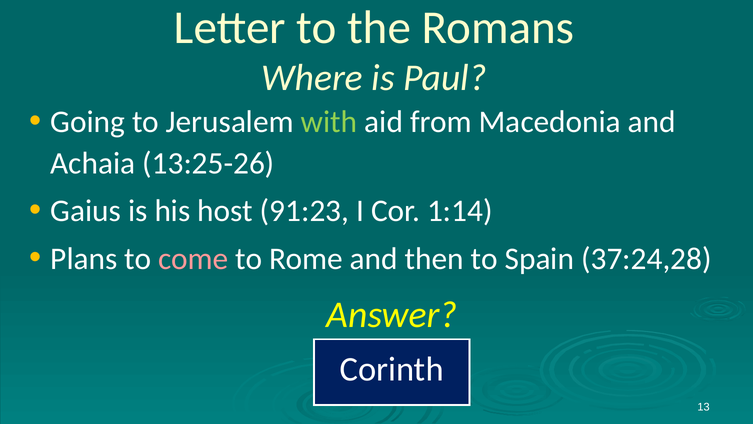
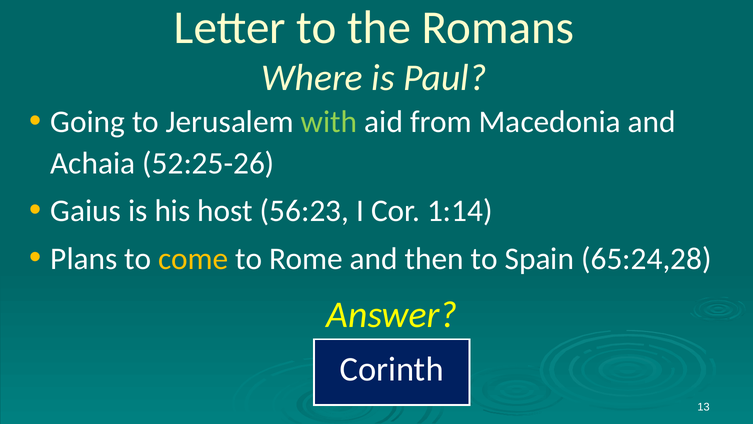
13:25-26: 13:25-26 -> 52:25-26
91:23: 91:23 -> 56:23
come colour: pink -> yellow
37:24,28: 37:24,28 -> 65:24,28
